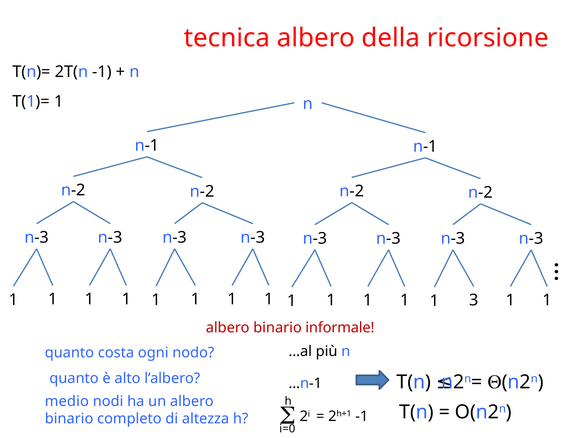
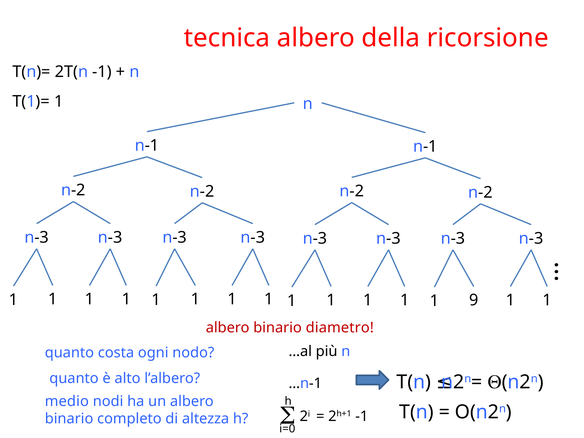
3: 3 -> 9
informale: informale -> diametro
